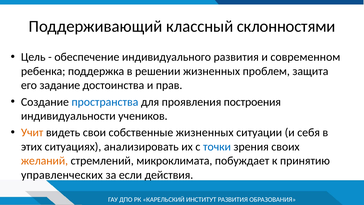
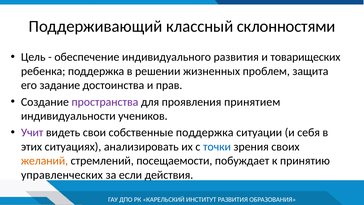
современном: современном -> товарищеских
пространства colour: blue -> purple
построения: построения -> принятием
Учит colour: orange -> purple
собственные жизненных: жизненных -> поддержка
микроклимата: микроклимата -> посещаемости
